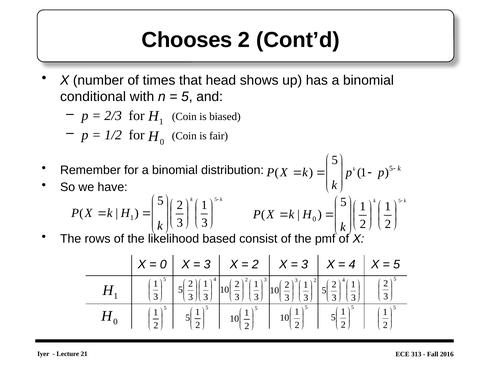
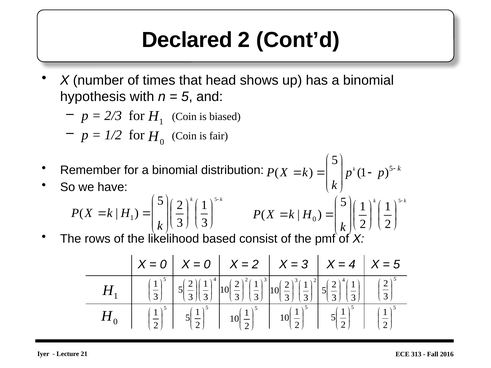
Chooses: Chooses -> Declared
conditional: conditional -> hypothesis
3 at (207, 265): 3 -> 0
